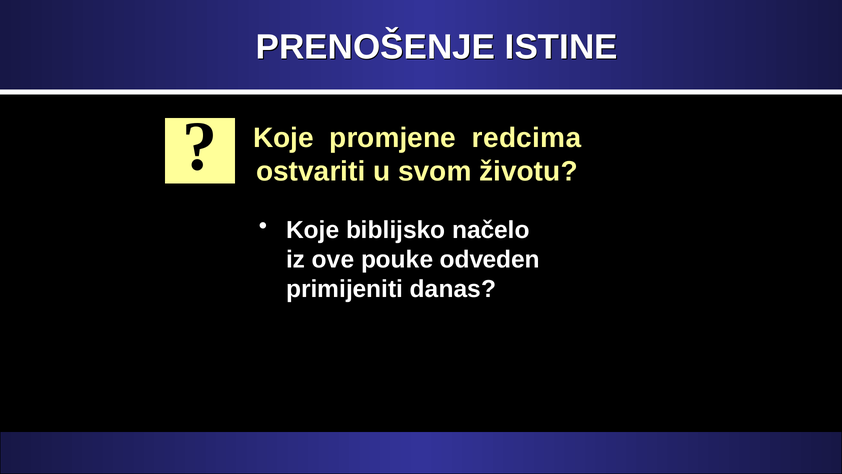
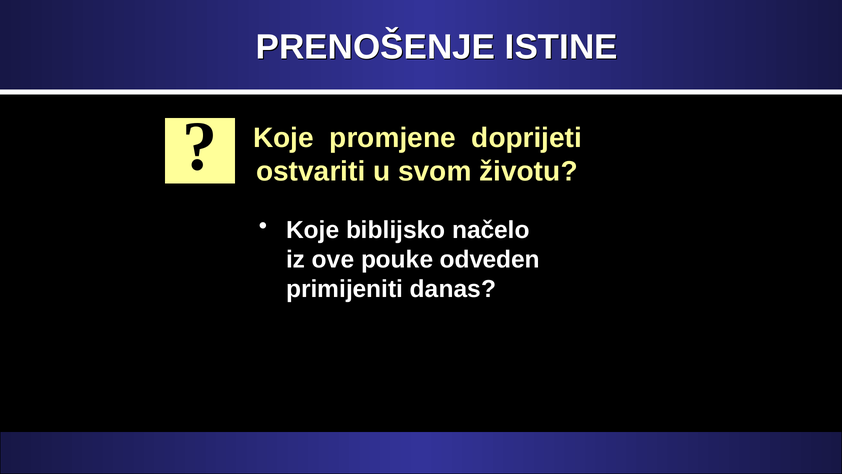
redcima: redcima -> doprijeti
